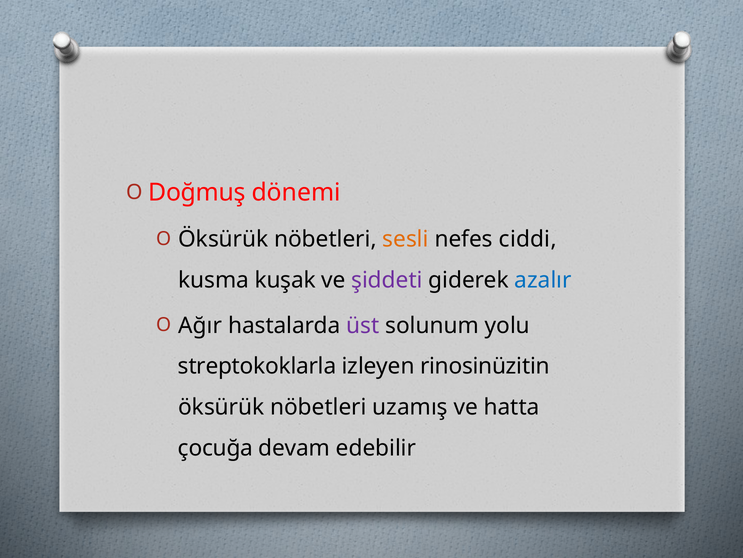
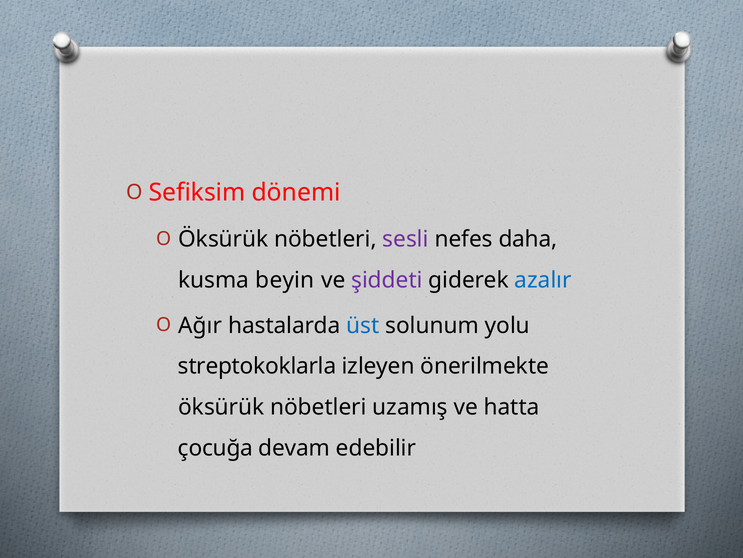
Doğmuş: Doğmuş -> Sefiksim
sesli colour: orange -> purple
ciddi: ciddi -> daha
kuşak: kuşak -> beyin
üst colour: purple -> blue
rinosinüzitin: rinosinüzitin -> önerilmekte
